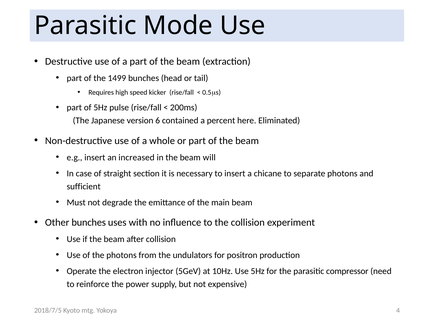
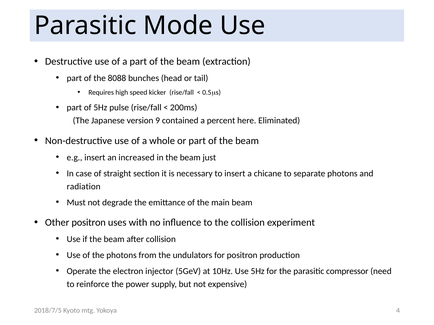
1499: 1499 -> 8088
6: 6 -> 9
will: will -> just
sufficient: sufficient -> radiation
Other bunches: bunches -> positron
